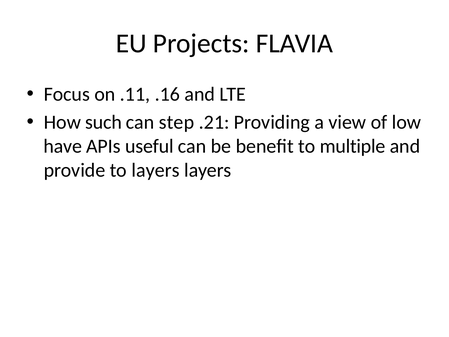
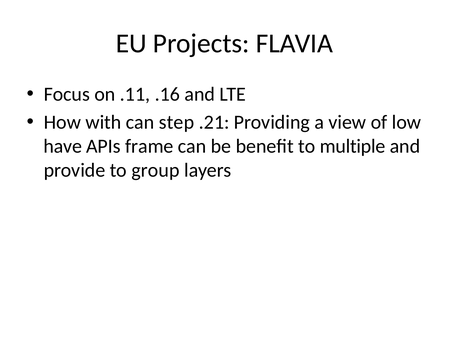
such: such -> with
useful: useful -> frame
to layers: layers -> group
